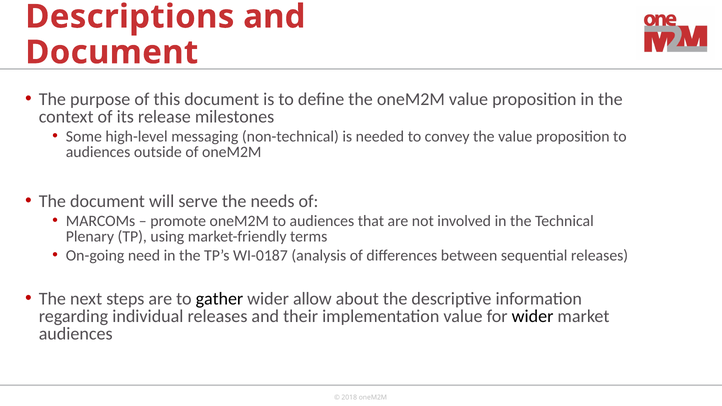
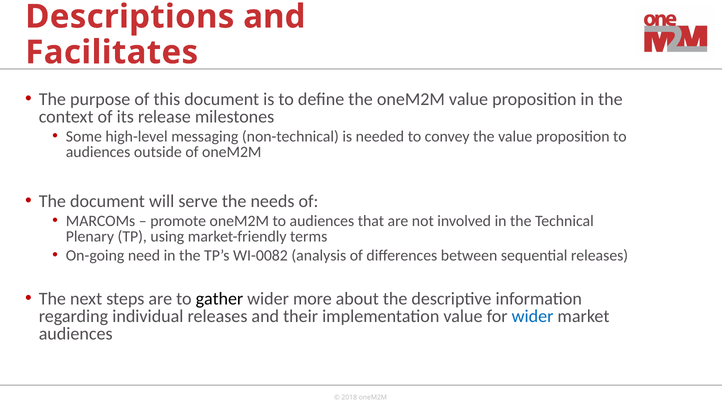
Document at (112, 52): Document -> Facilitates
WI-0187: WI-0187 -> WI-0082
allow: allow -> more
wider at (533, 316) colour: black -> blue
